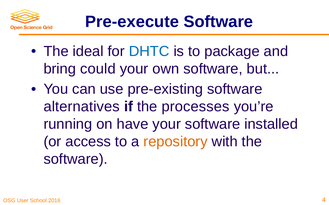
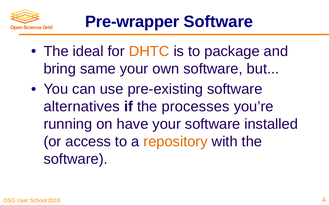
Pre-execute: Pre-execute -> Pre-wrapper
DHTC colour: blue -> orange
could: could -> same
